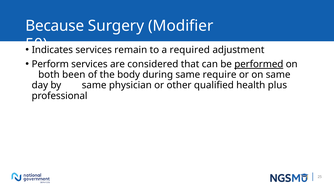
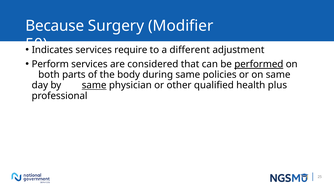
remain: remain -> require
required: required -> different
been: been -> parts
require: require -> policies
same at (94, 85) underline: none -> present
